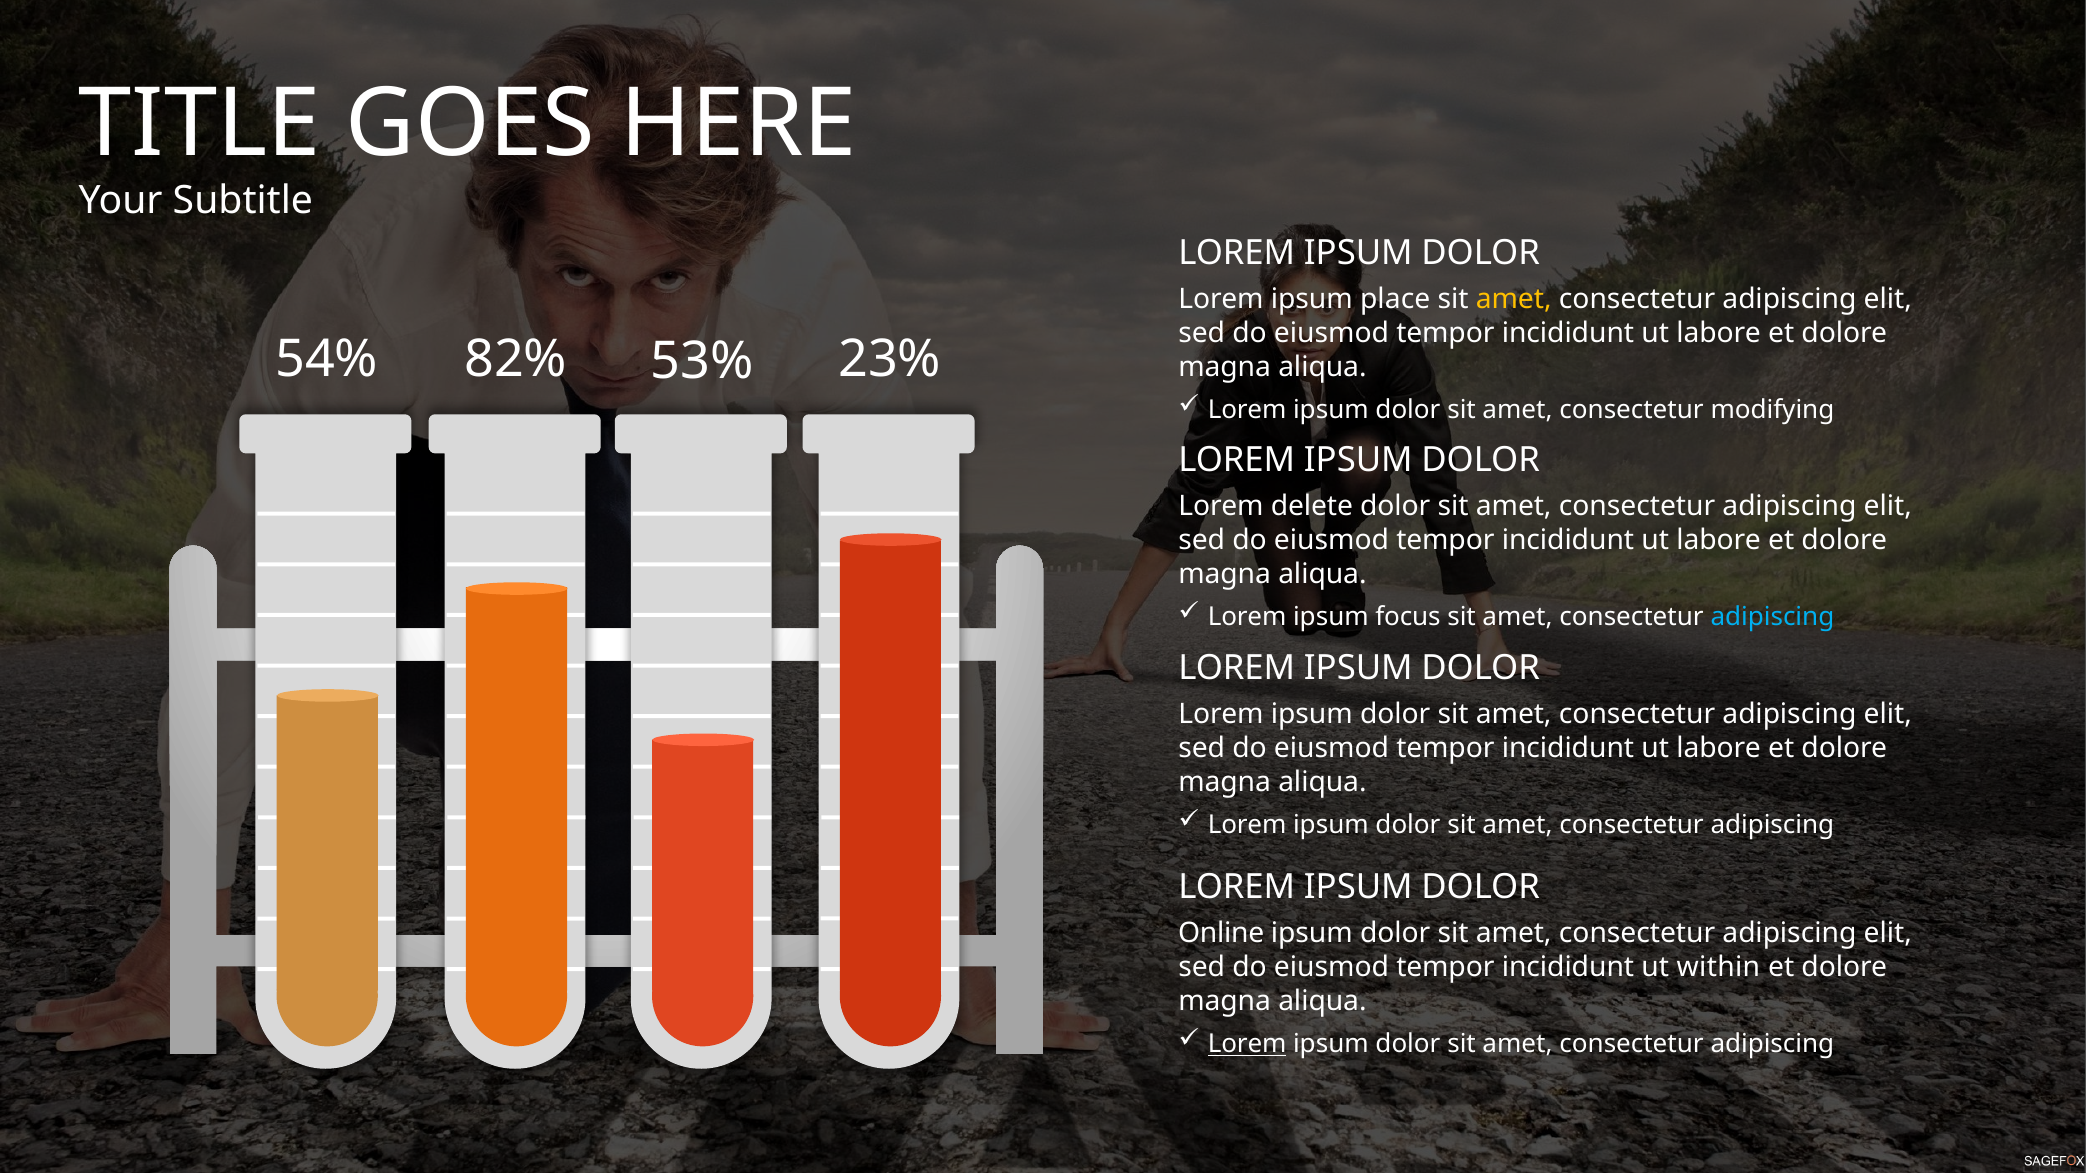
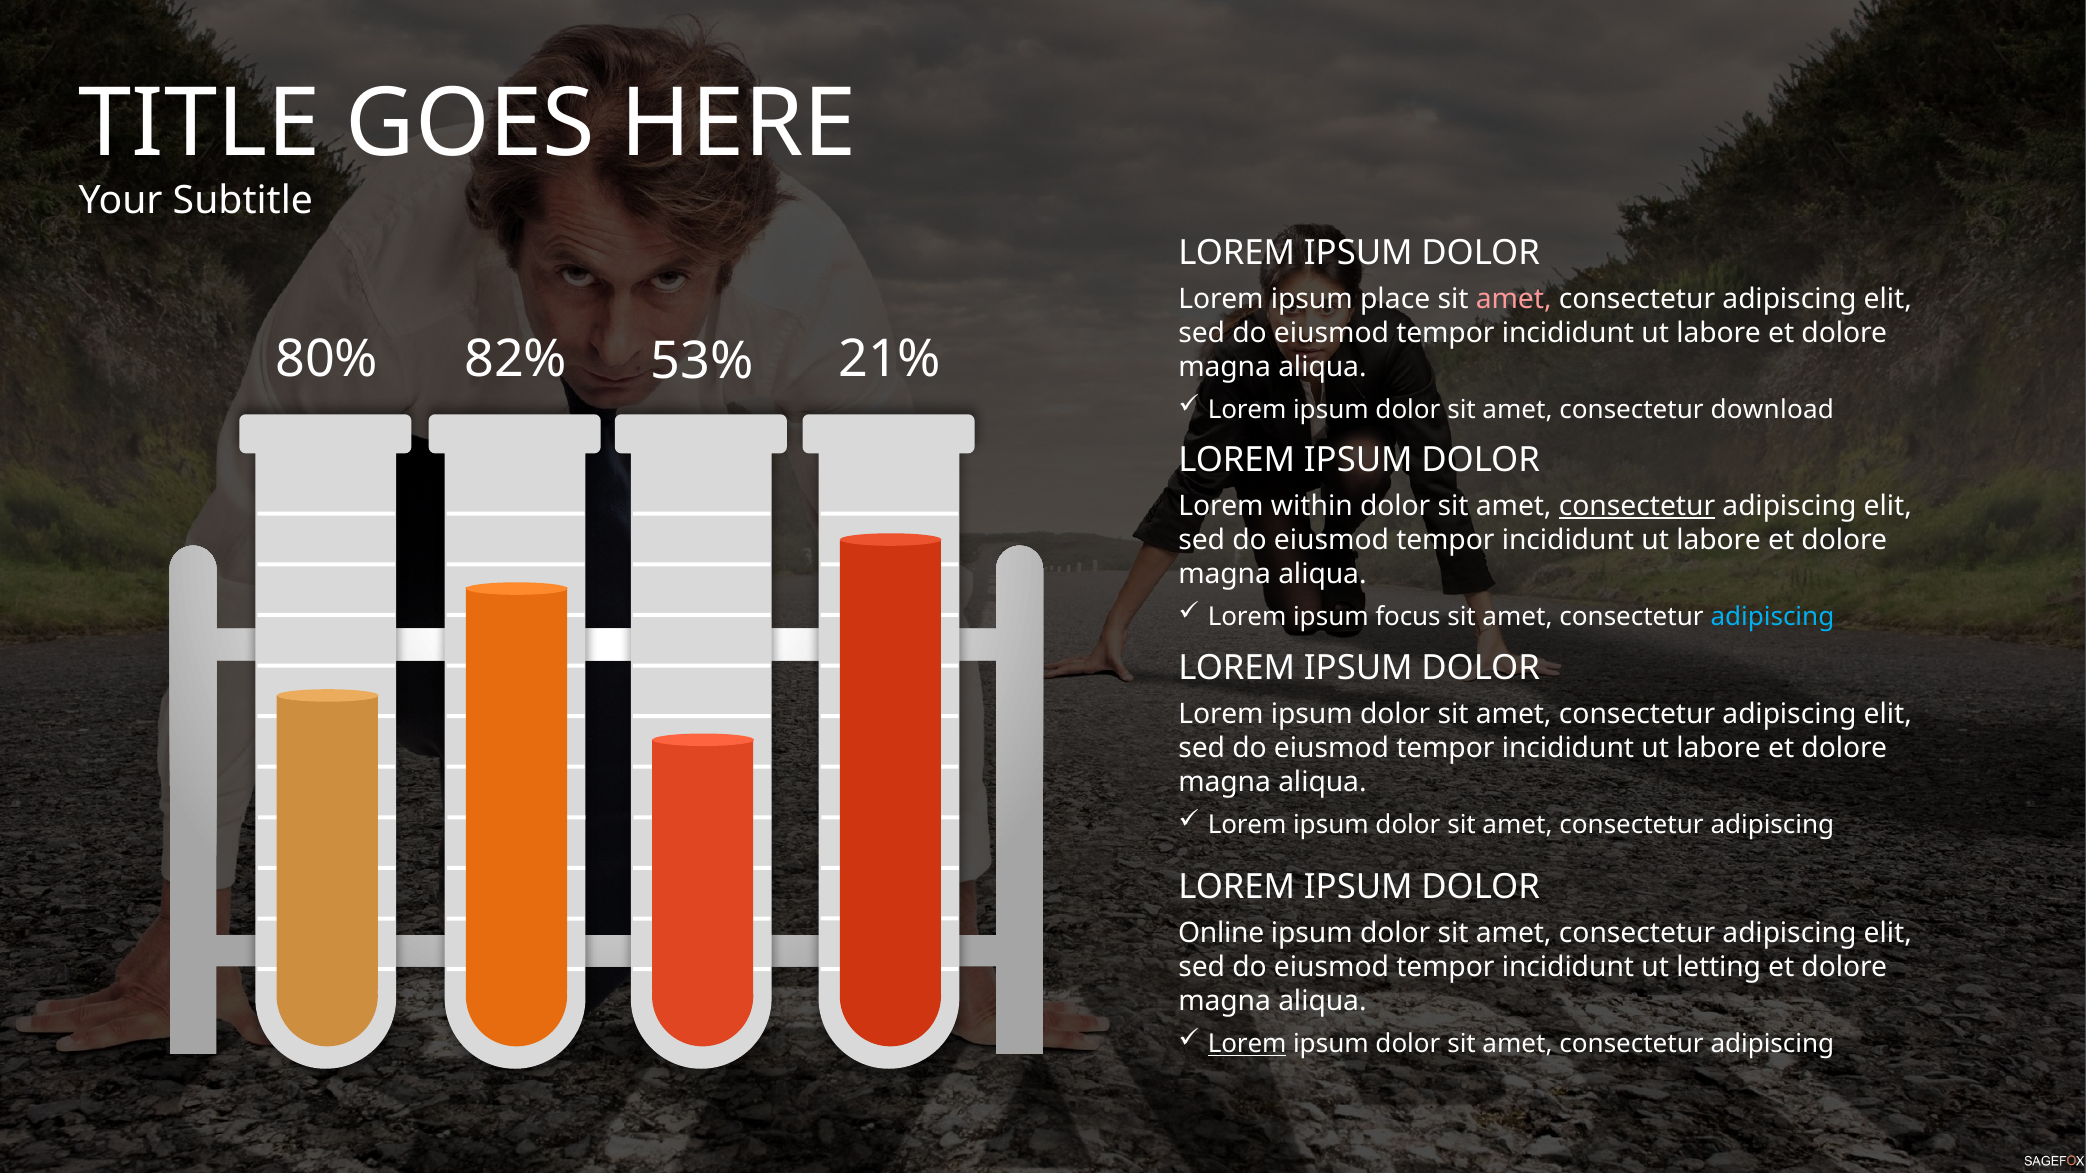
amet at (1514, 299) colour: yellow -> pink
54%: 54% -> 80%
23%: 23% -> 21%
modifying: modifying -> download
delete: delete -> within
consectetur at (1637, 506) underline: none -> present
within: within -> letting
